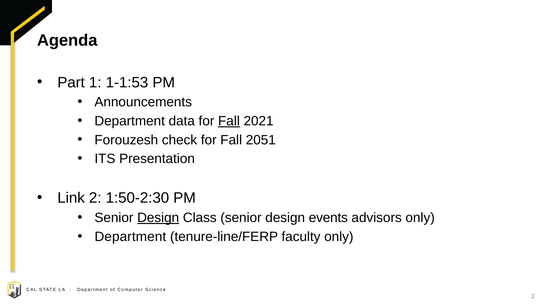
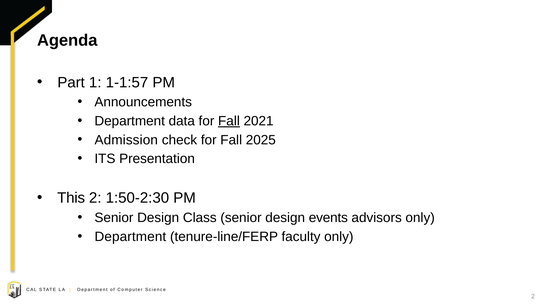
1-1:53: 1-1:53 -> 1-1:57
Forouzesh: Forouzesh -> Admission
2051: 2051 -> 2025
Link: Link -> This
Design at (158, 218) underline: present -> none
